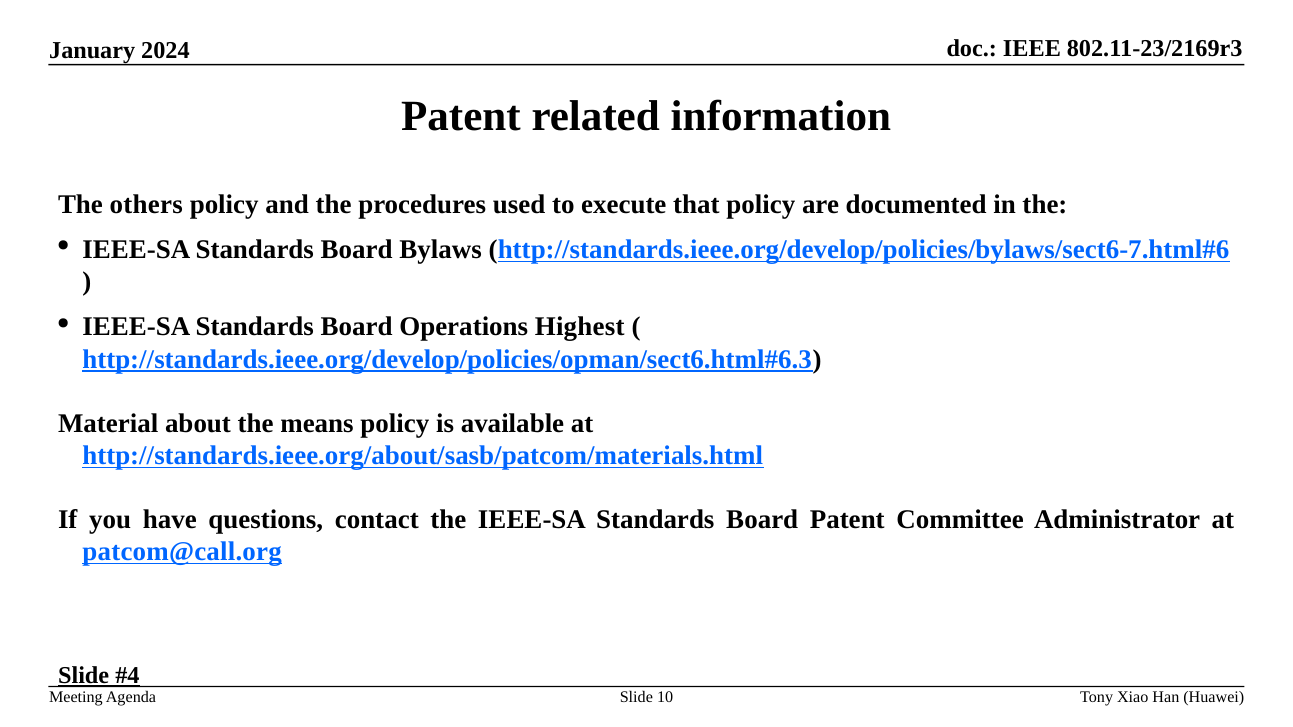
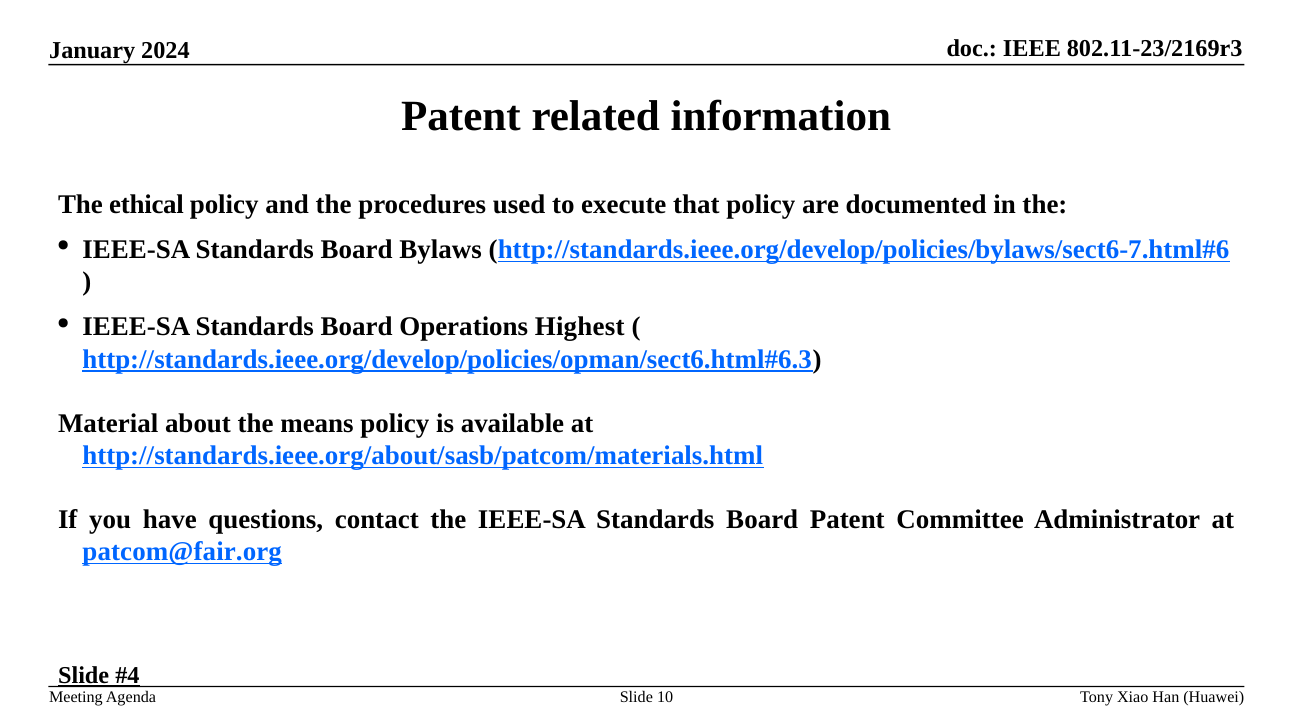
others: others -> ethical
patcom@call.org: patcom@call.org -> patcom@fair.org
